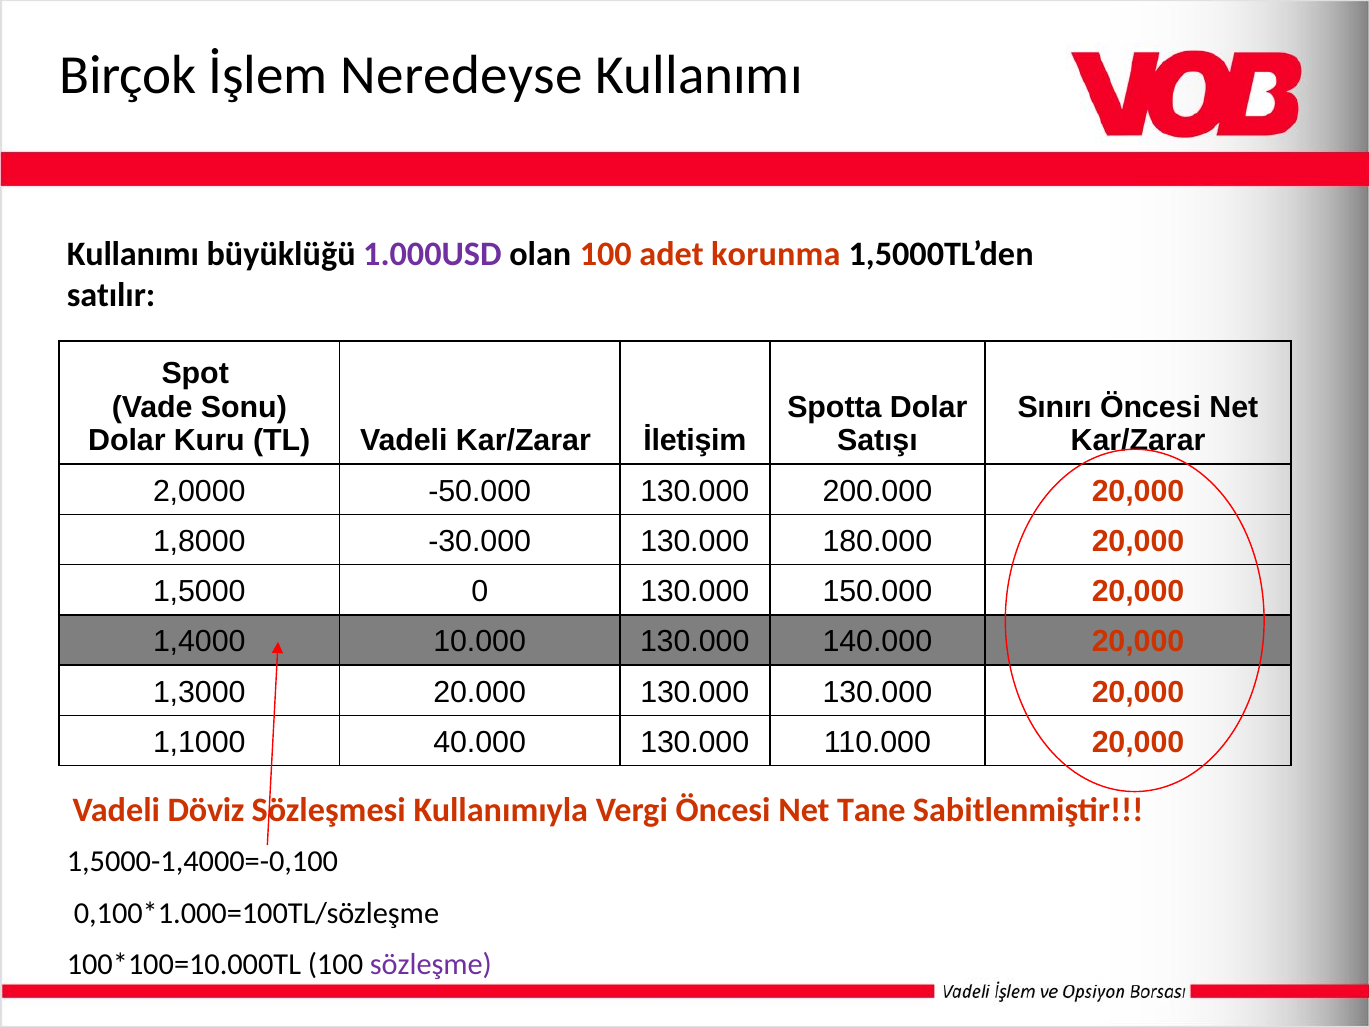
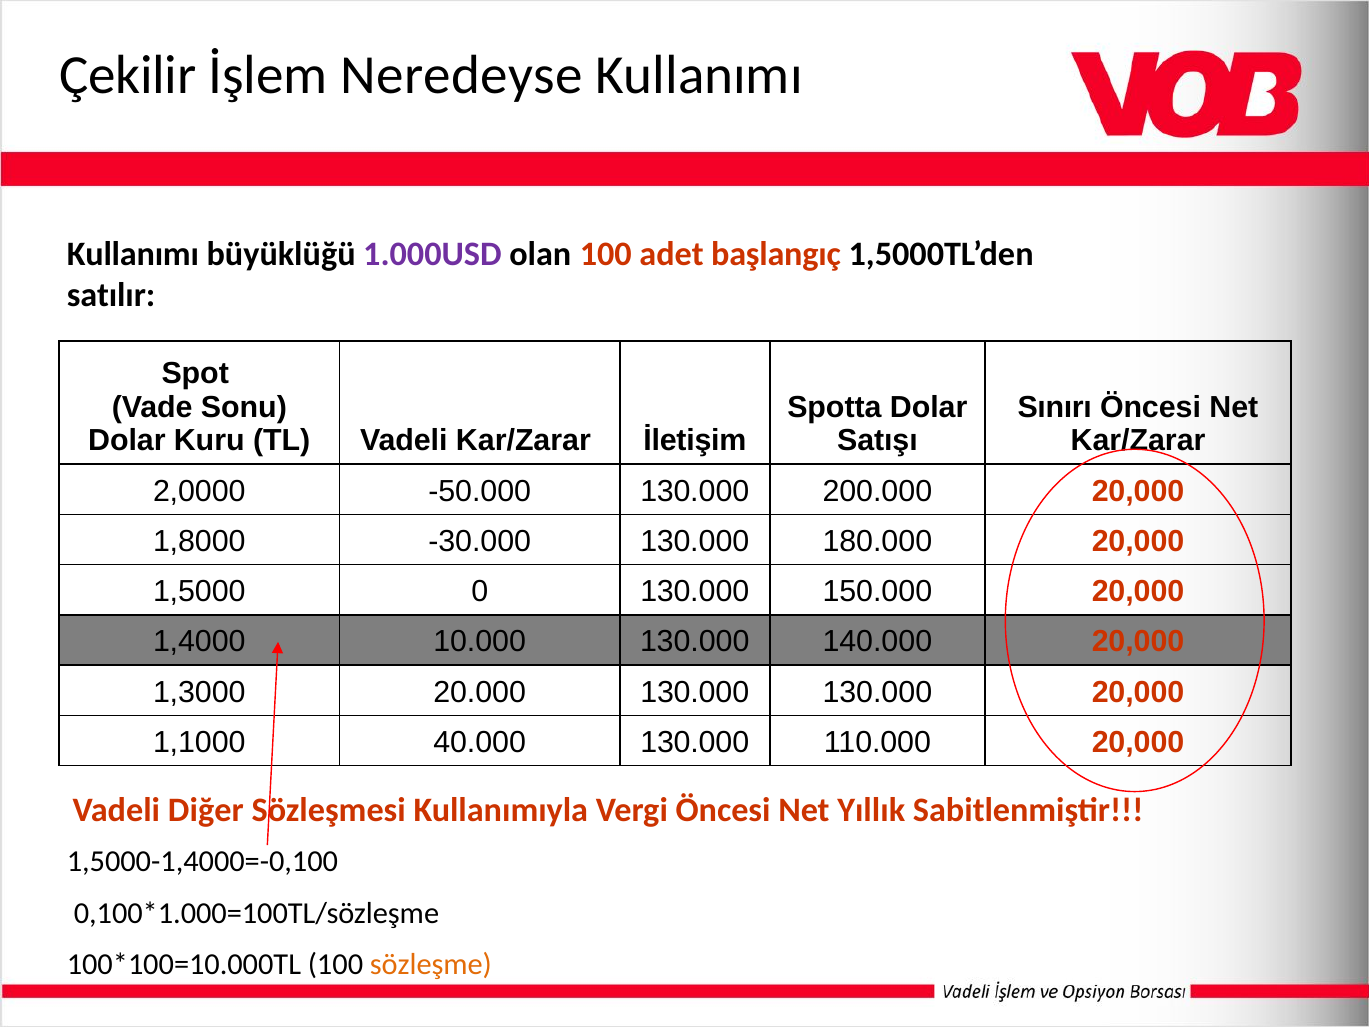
Birçok: Birçok -> Çekilir
korunma: korunma -> başlangıç
Döviz: Döviz -> Diğer
Tane: Tane -> Yıllık
sözleşme colour: purple -> orange
